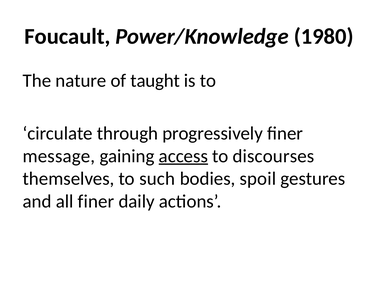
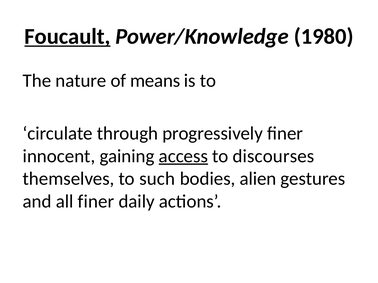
Foucault underline: none -> present
taught: taught -> means
message: message -> innocent
spoil: spoil -> alien
